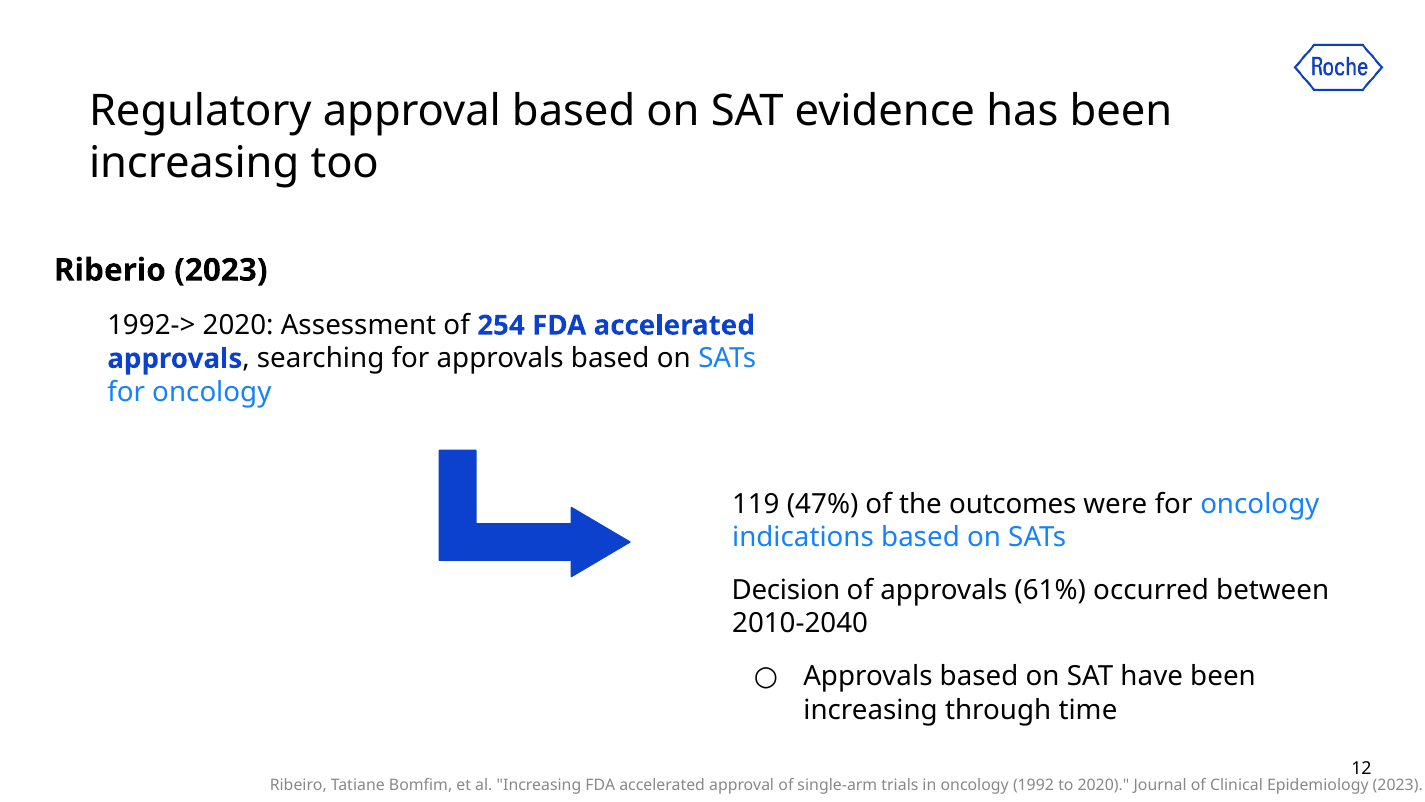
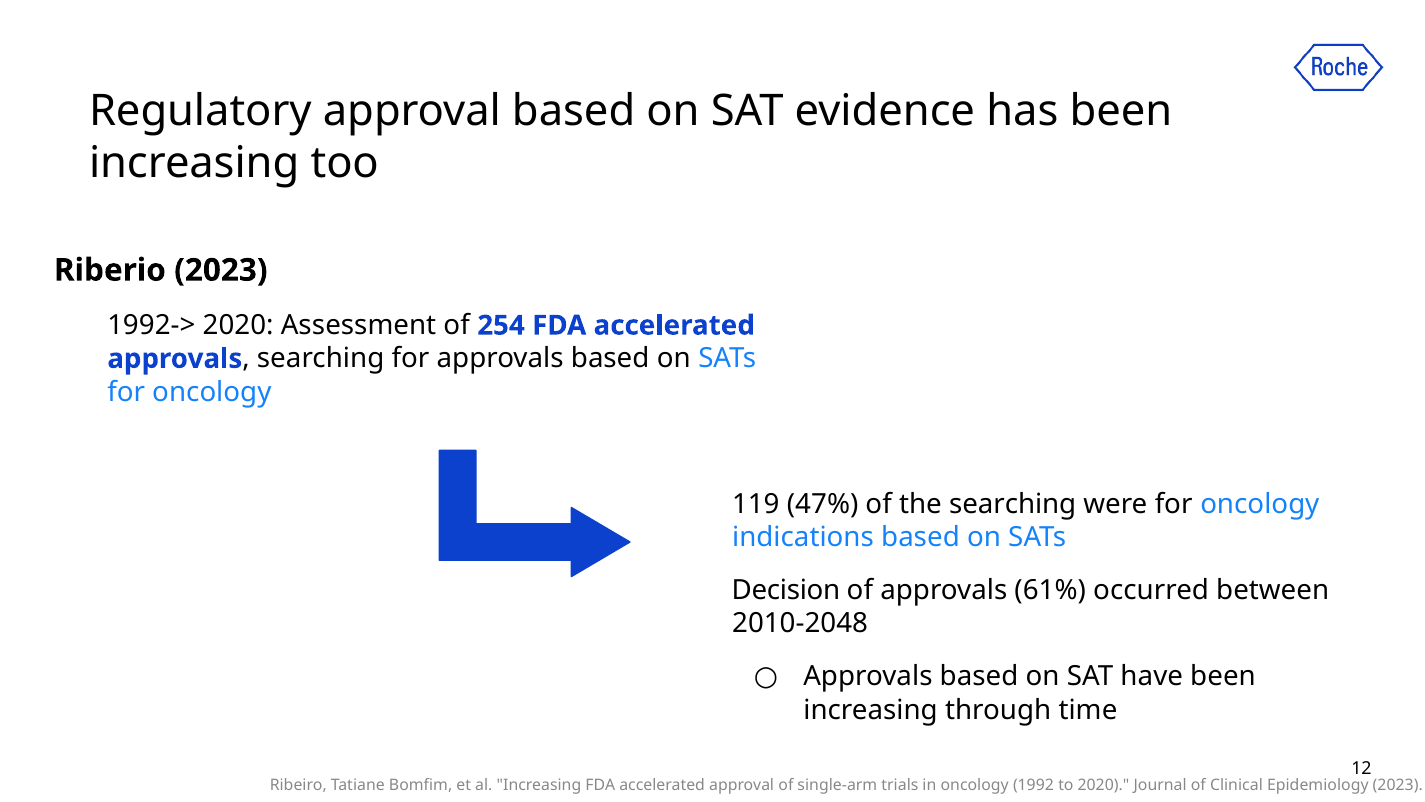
the outcomes: outcomes -> searching
2010-2040: 2010-2040 -> 2010-2048
